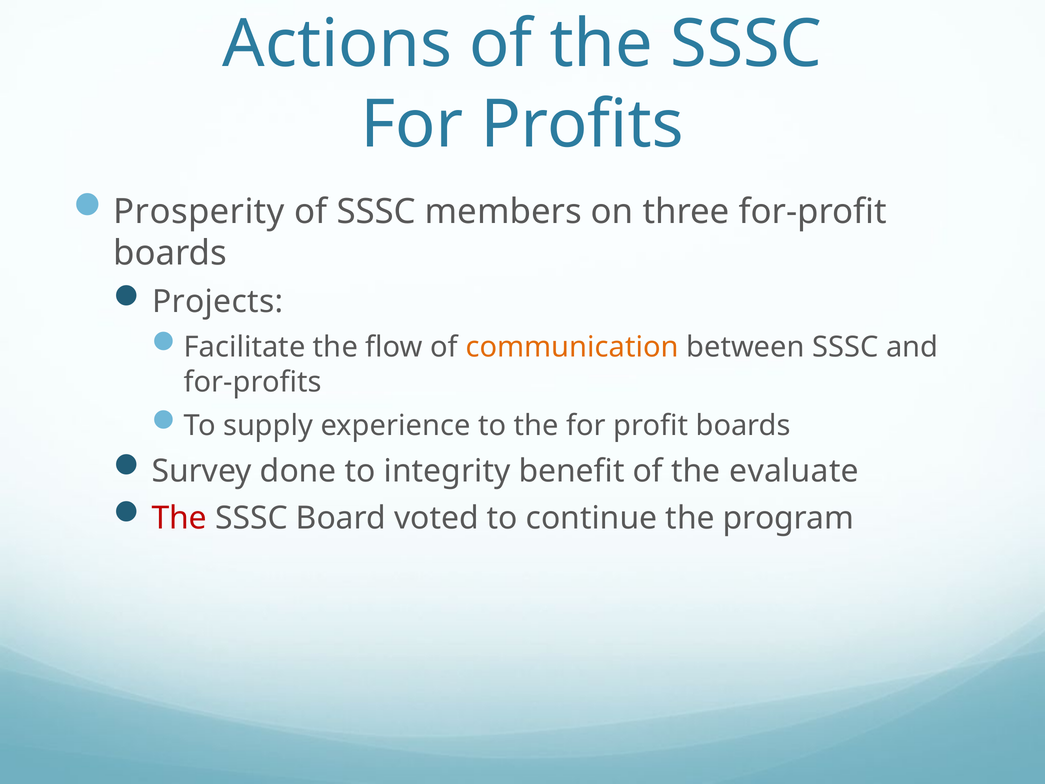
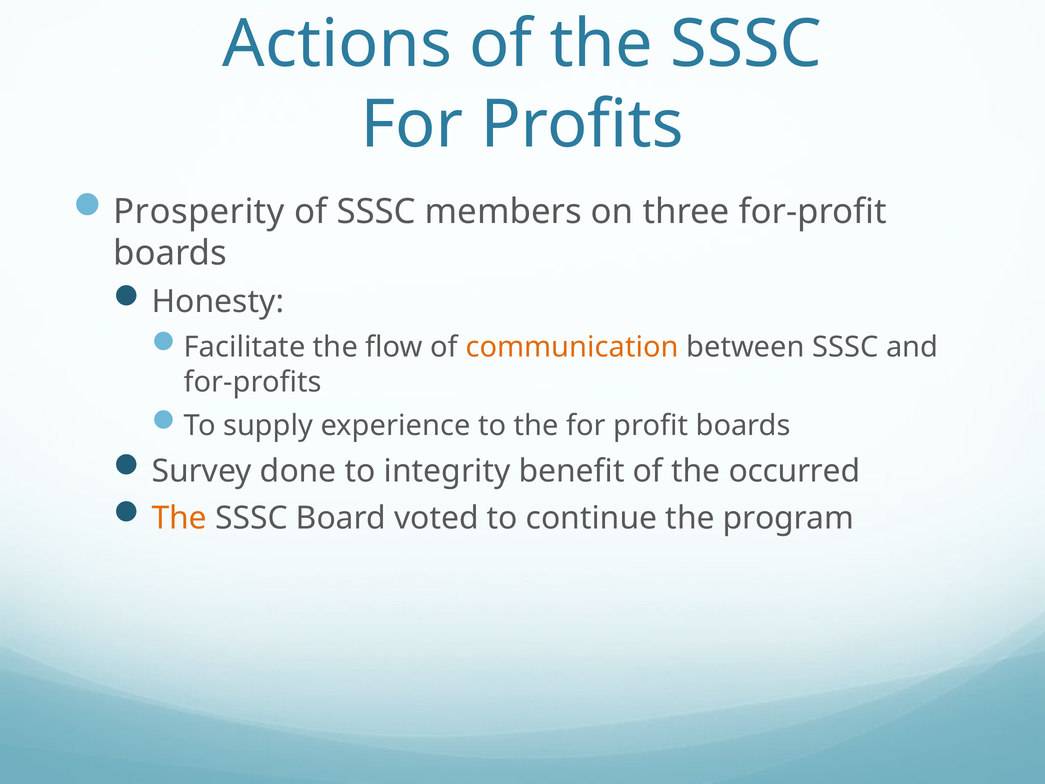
Projects: Projects -> Honesty
evaluate: evaluate -> occurred
The at (179, 518) colour: red -> orange
